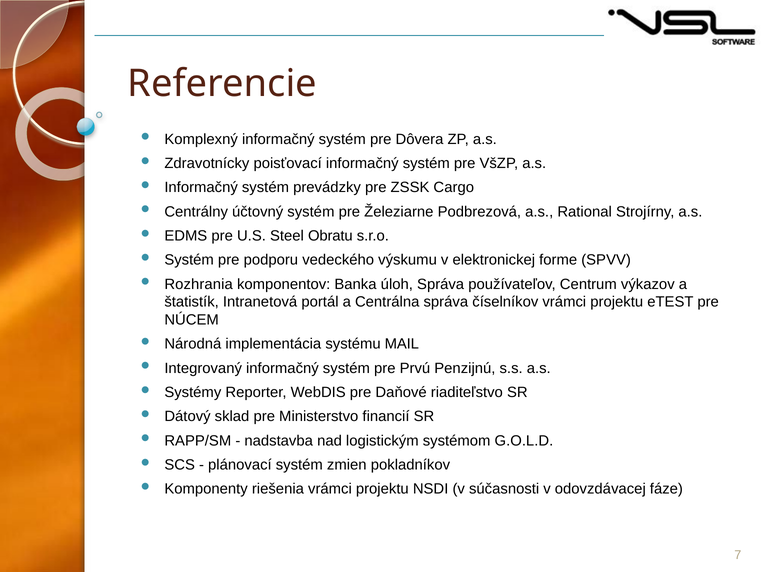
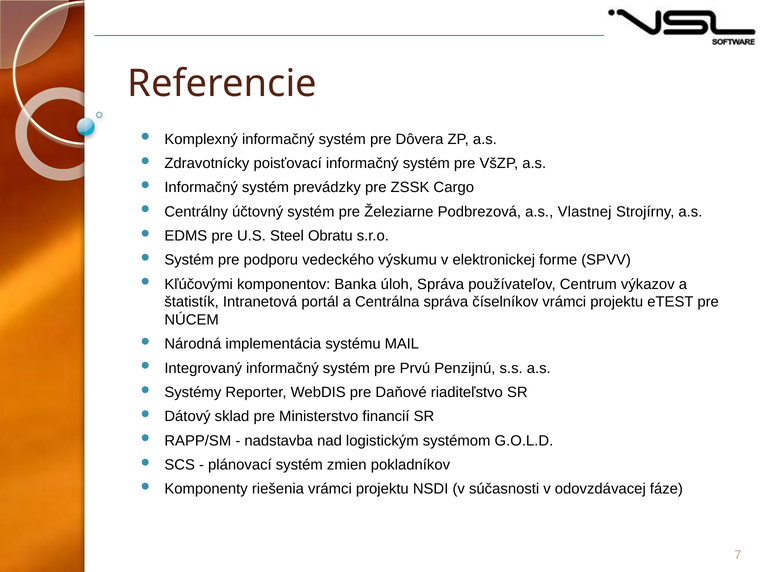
Rational: Rational -> Vlastnej
Rozhrania: Rozhrania -> Kľúčovými
